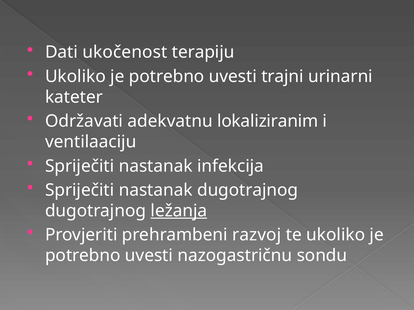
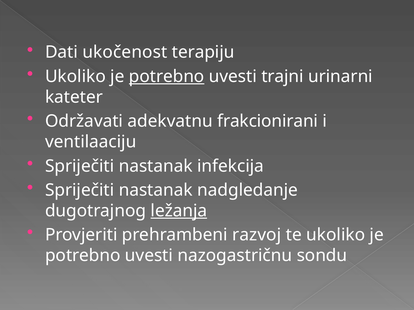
potrebno at (167, 77) underline: none -> present
lokaliziranim: lokaliziranim -> frakcionirani
nastanak dugotrajnog: dugotrajnog -> nadgledanje
